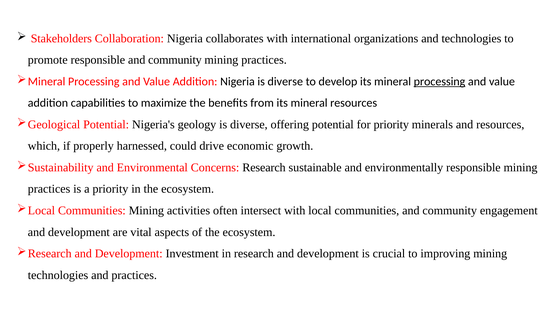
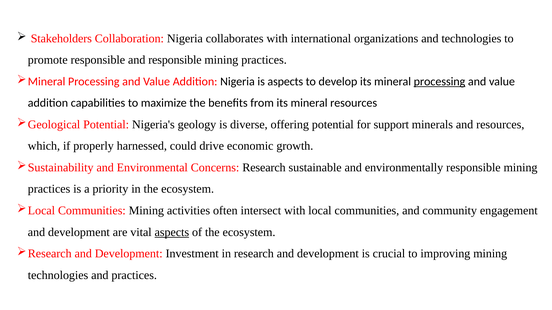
responsible and community: community -> responsible
Nigeria is diverse: diverse -> aspects
for priority: priority -> support
aspects at (172, 232) underline: none -> present
